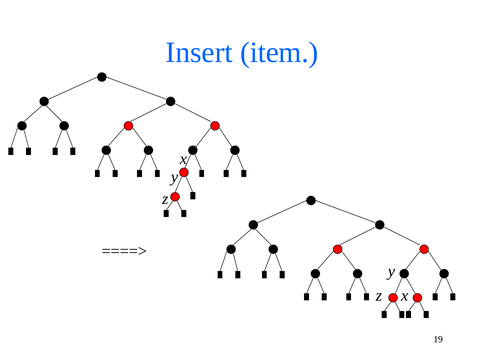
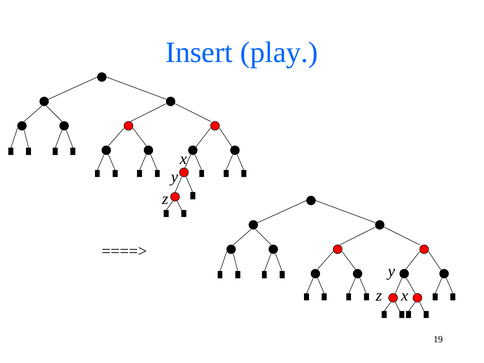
item: item -> play
